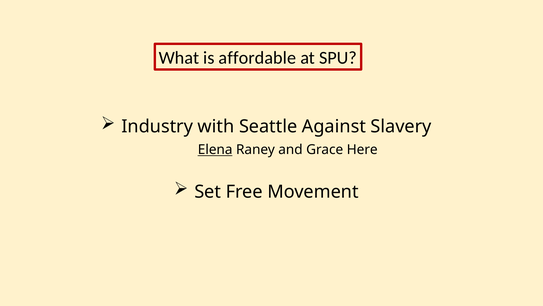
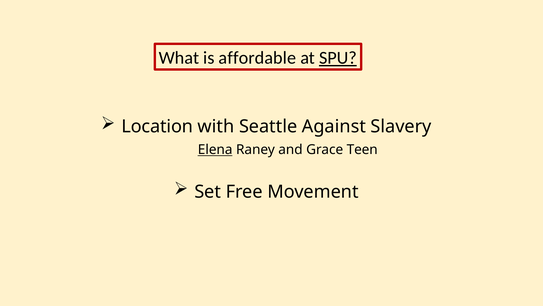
SPU underline: none -> present
Industry: Industry -> Location
Here: Here -> Teen
